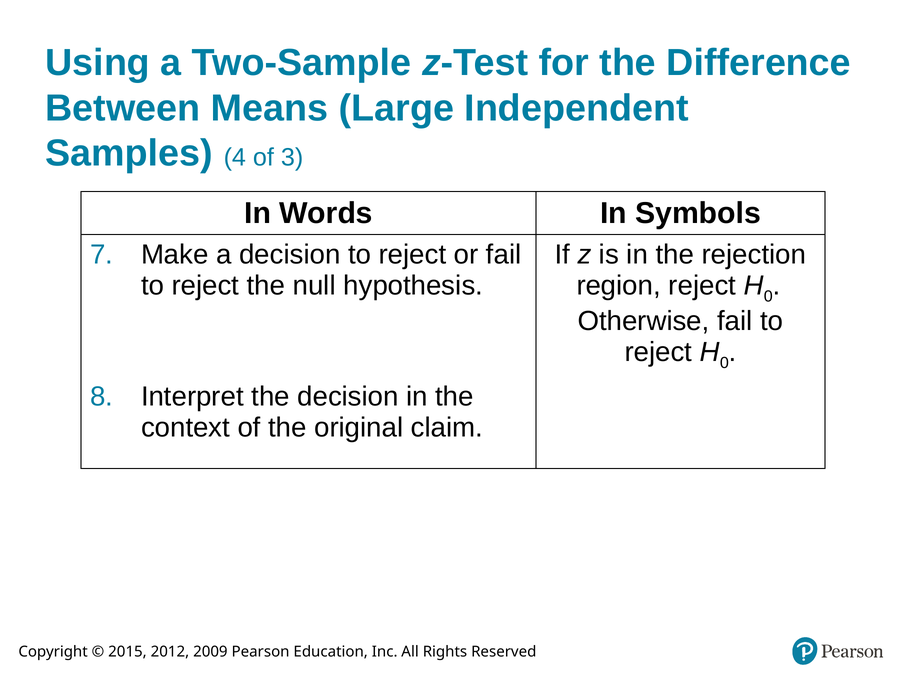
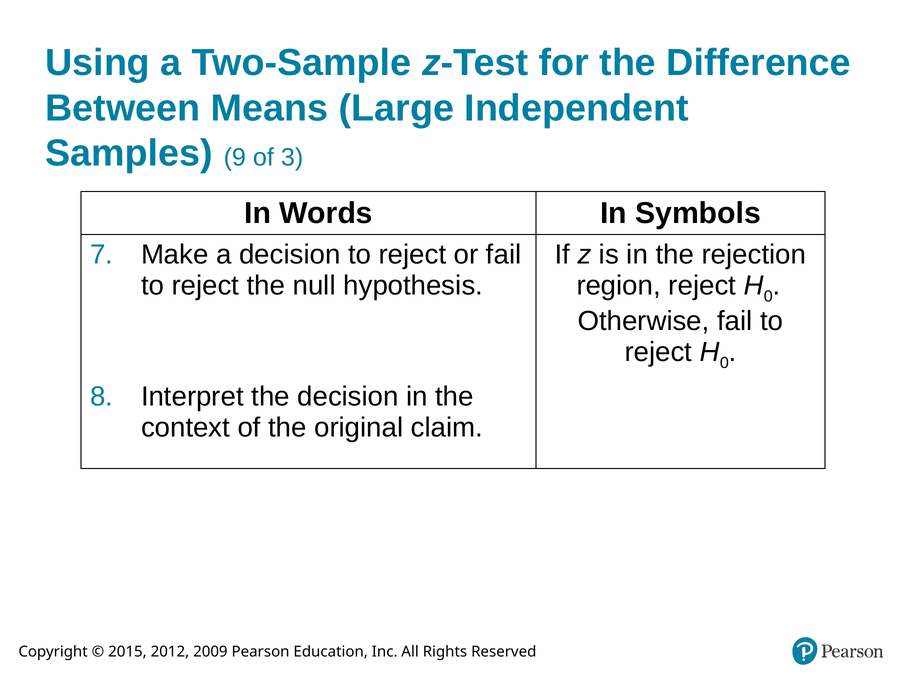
4: 4 -> 9
